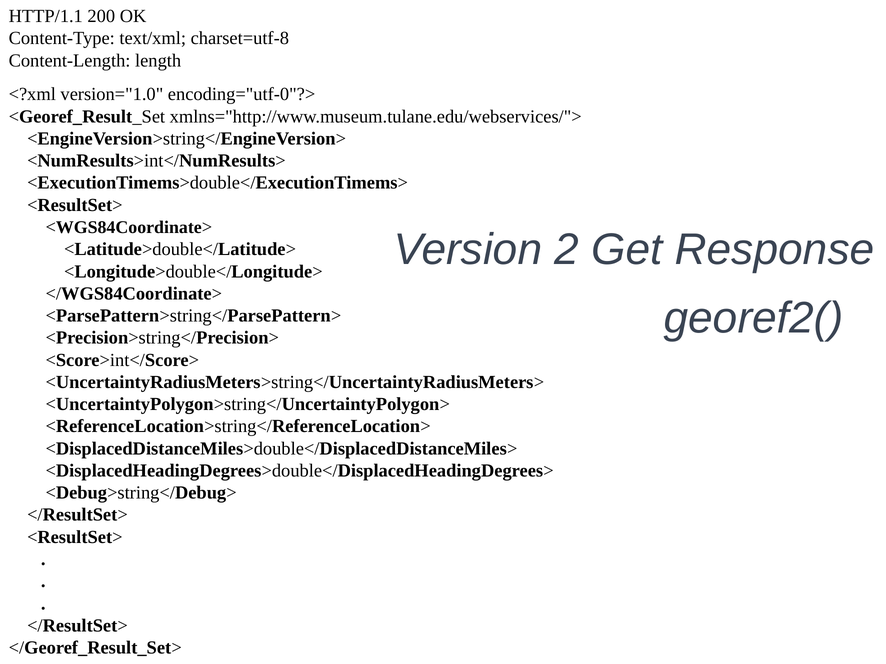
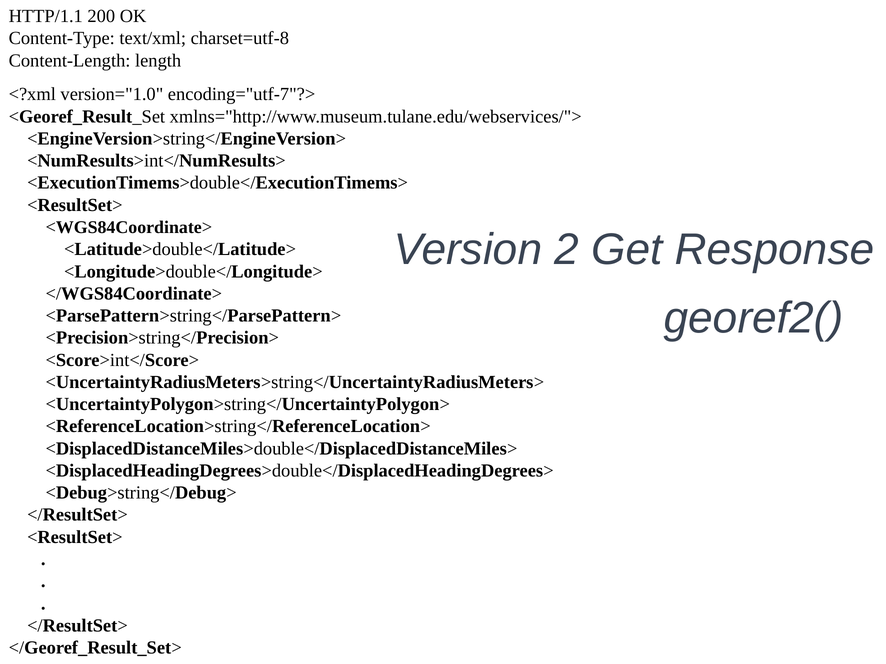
encoding="utf-0"?>: encoding="utf-0"?> -> encoding="utf-7"?>
